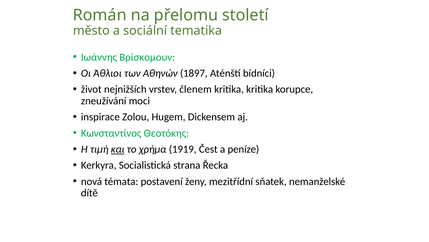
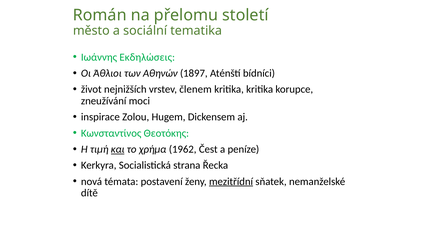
Βρίσκομουν: Βρίσκομουν -> Εκδηλώσεις
1919: 1919 -> 1962
mezitřídní underline: none -> present
